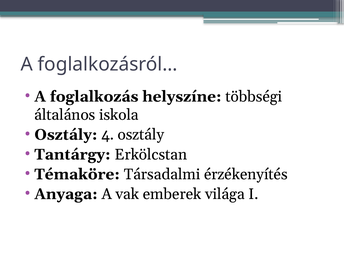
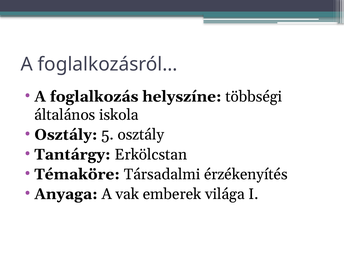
4: 4 -> 5
